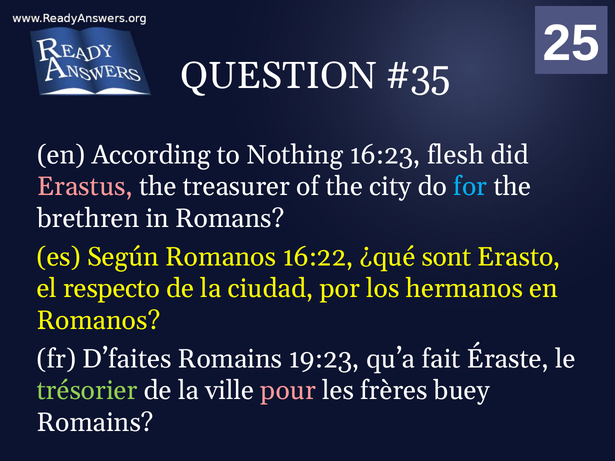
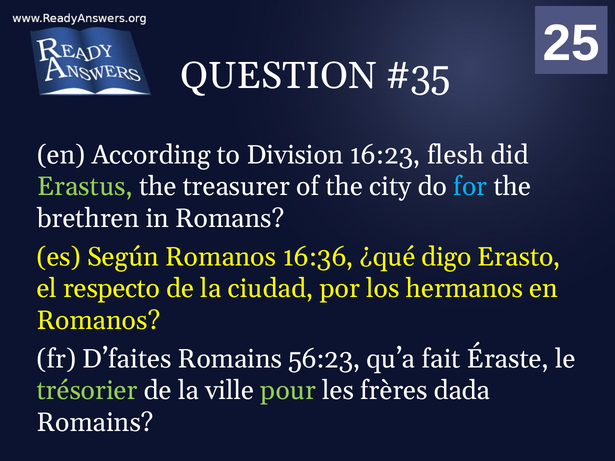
Nothing: Nothing -> Division
Erastus colour: pink -> light green
16:22: 16:22 -> 16:36
sont: sont -> digo
19:23: 19:23 -> 56:23
pour colour: pink -> light green
buey: buey -> dada
